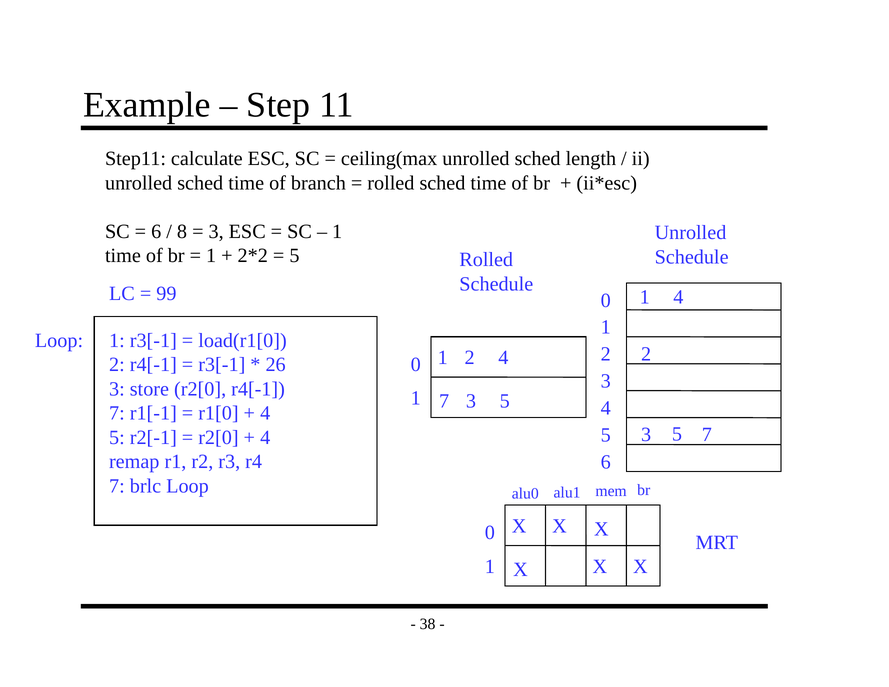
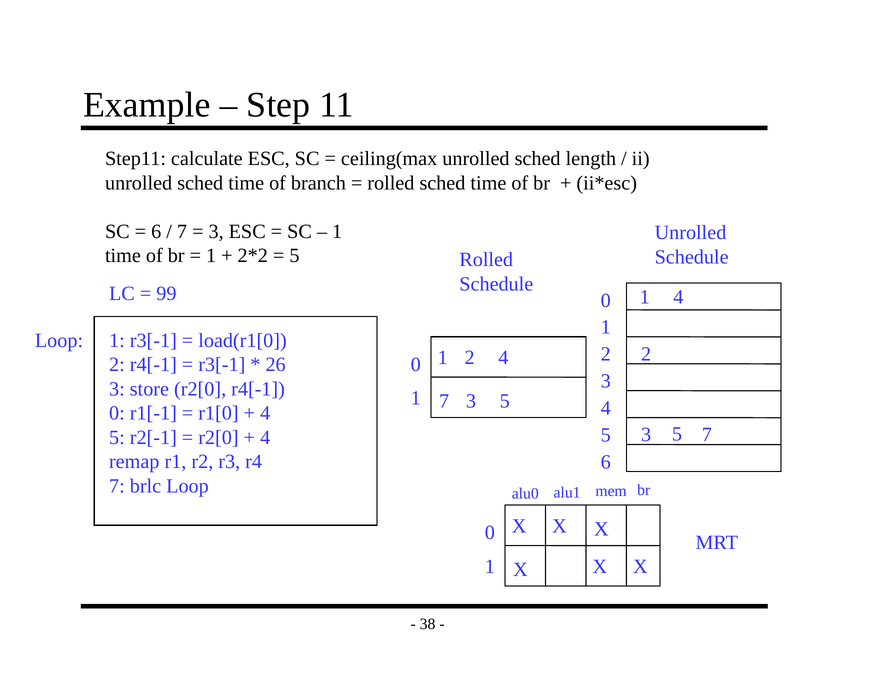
8 at (182, 231): 8 -> 7
7 at (117, 413): 7 -> 0
